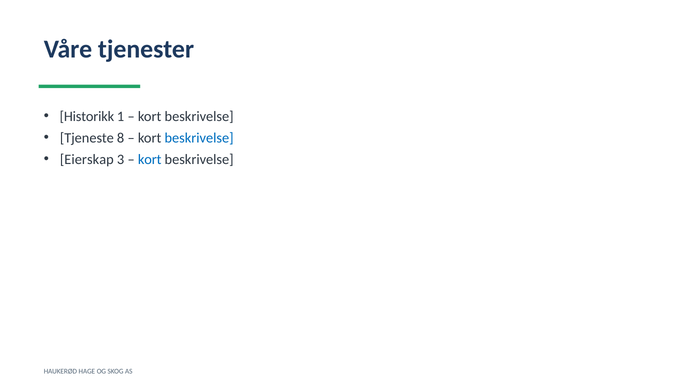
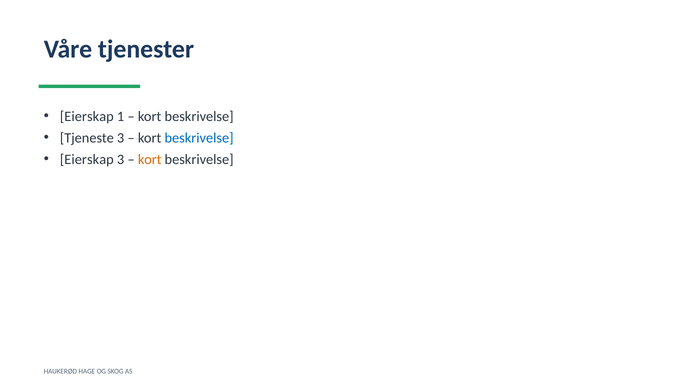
Historikk at (87, 117): Historikk -> Eierskap
Tjeneste 8: 8 -> 3
kort at (150, 160) colour: blue -> orange
